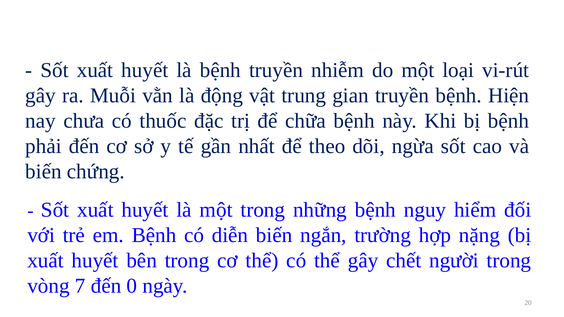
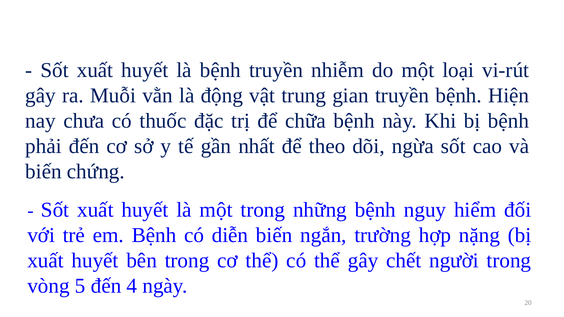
7: 7 -> 5
0: 0 -> 4
